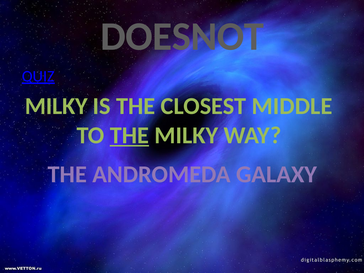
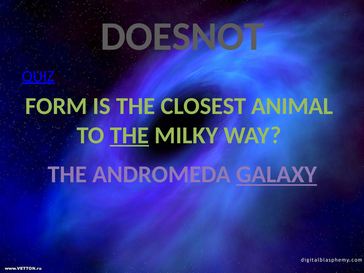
MILKY at (56, 106): MILKY -> FORM
MIDDLE: MIDDLE -> ANIMAL
GALAXY underline: none -> present
